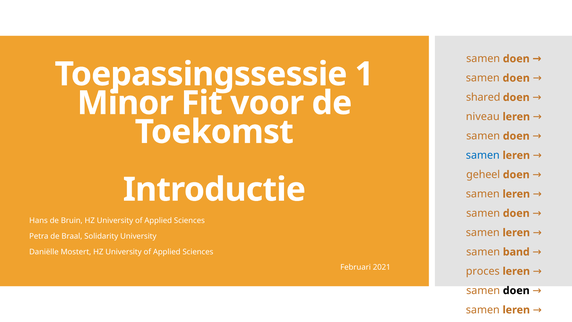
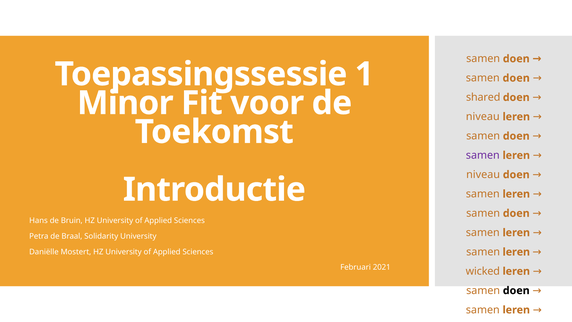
samen at (483, 155) colour: blue -> purple
geheel at (483, 175): geheel -> niveau
band at (516, 252): band -> leren
proces: proces -> wicked
